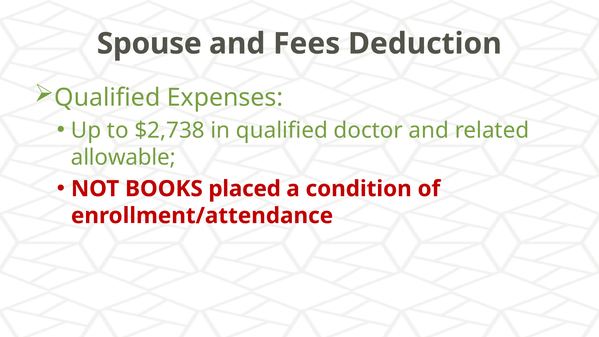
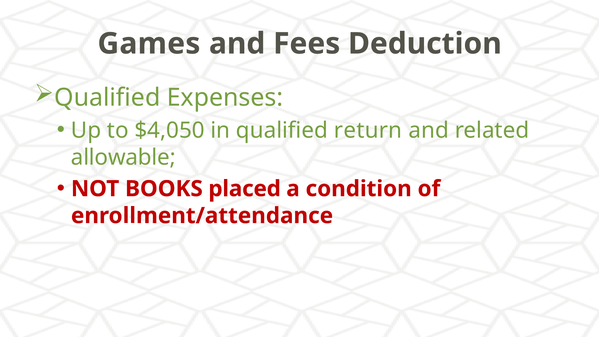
Spouse: Spouse -> Games
$2,738: $2,738 -> $4,050
doctor: doctor -> return
